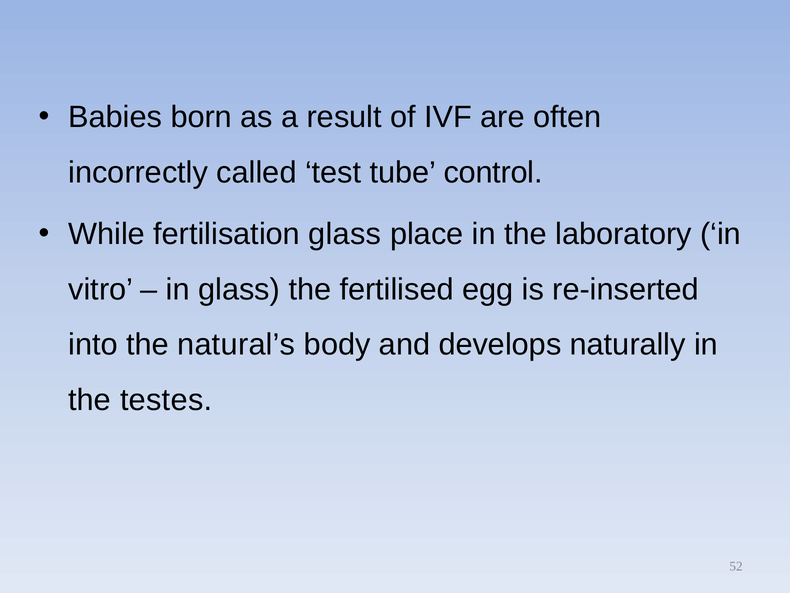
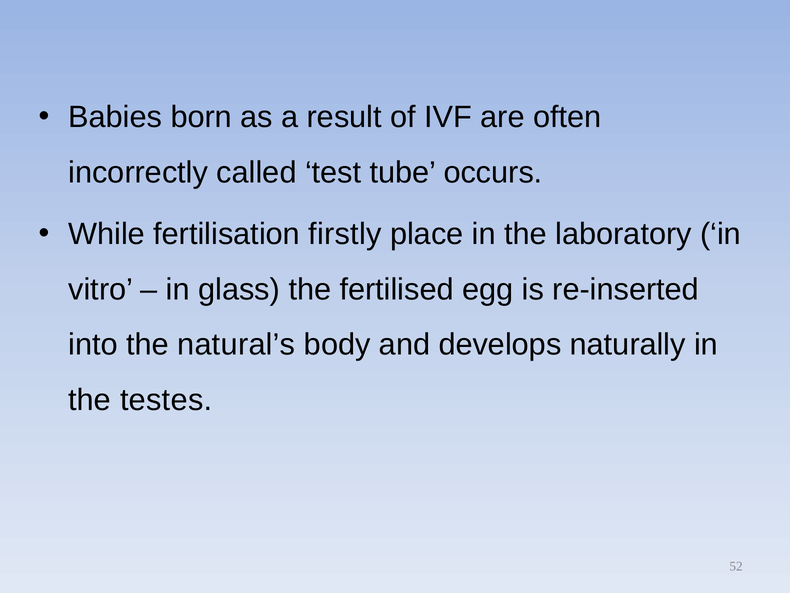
control: control -> occurs
fertilisation glass: glass -> firstly
